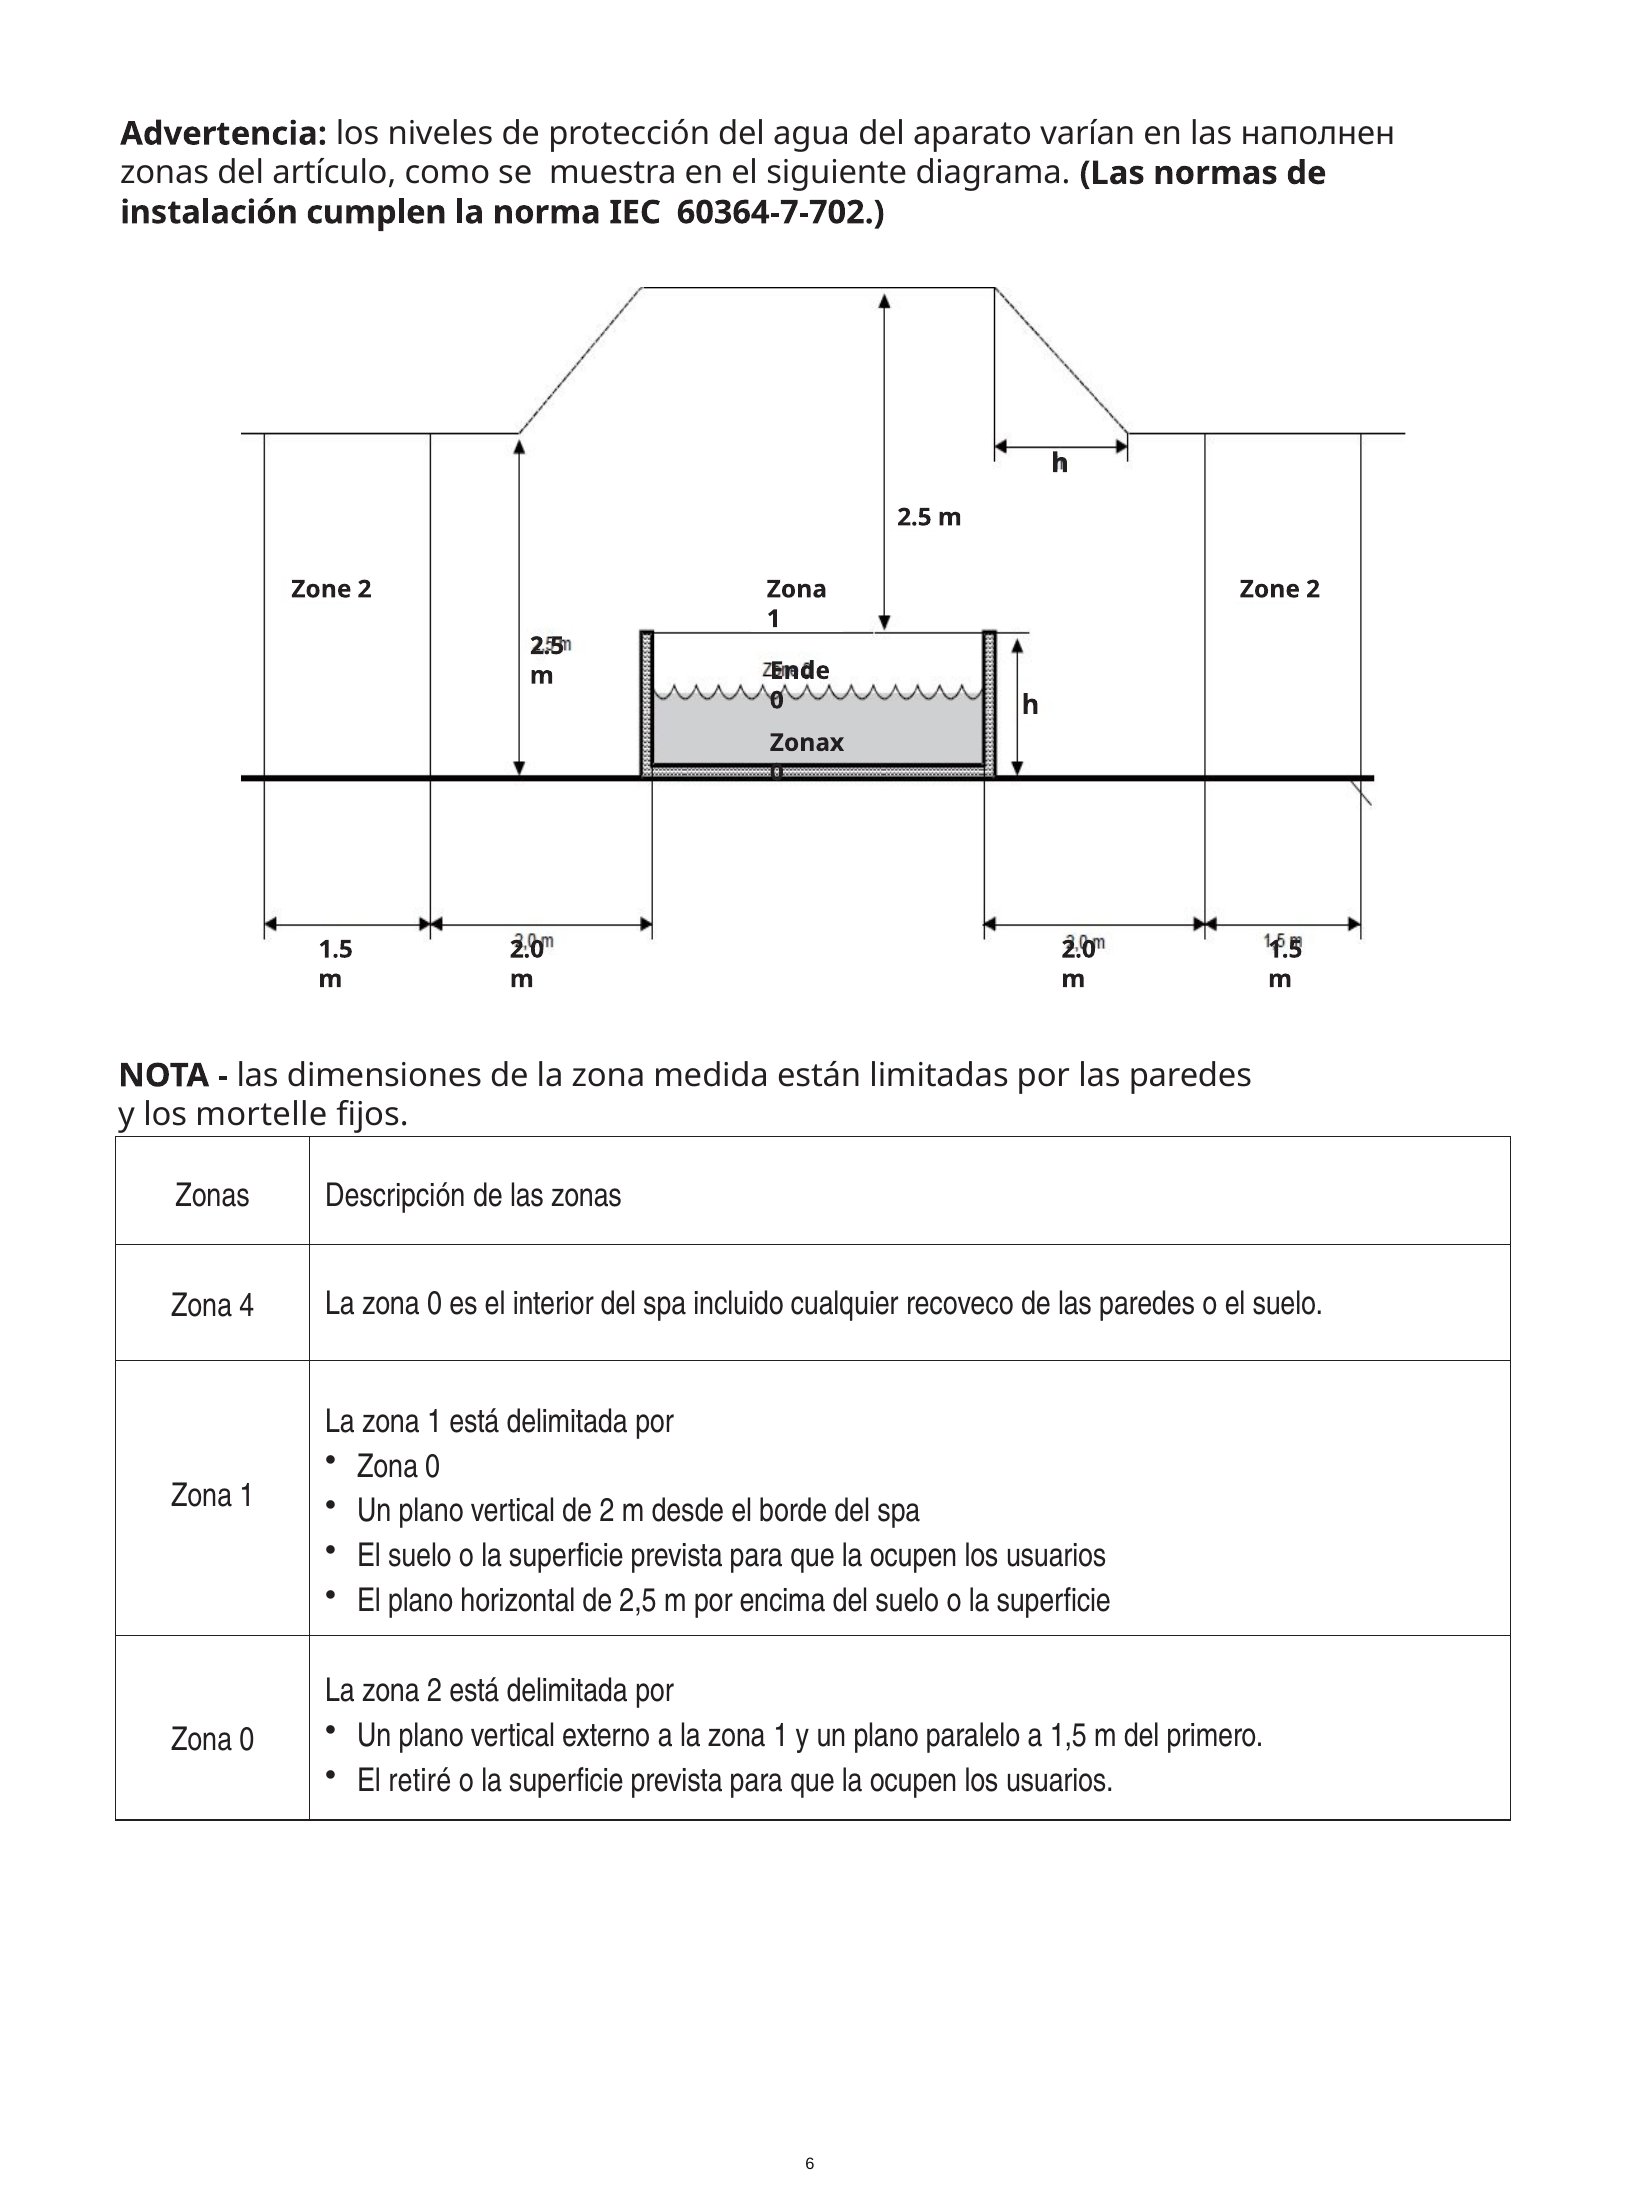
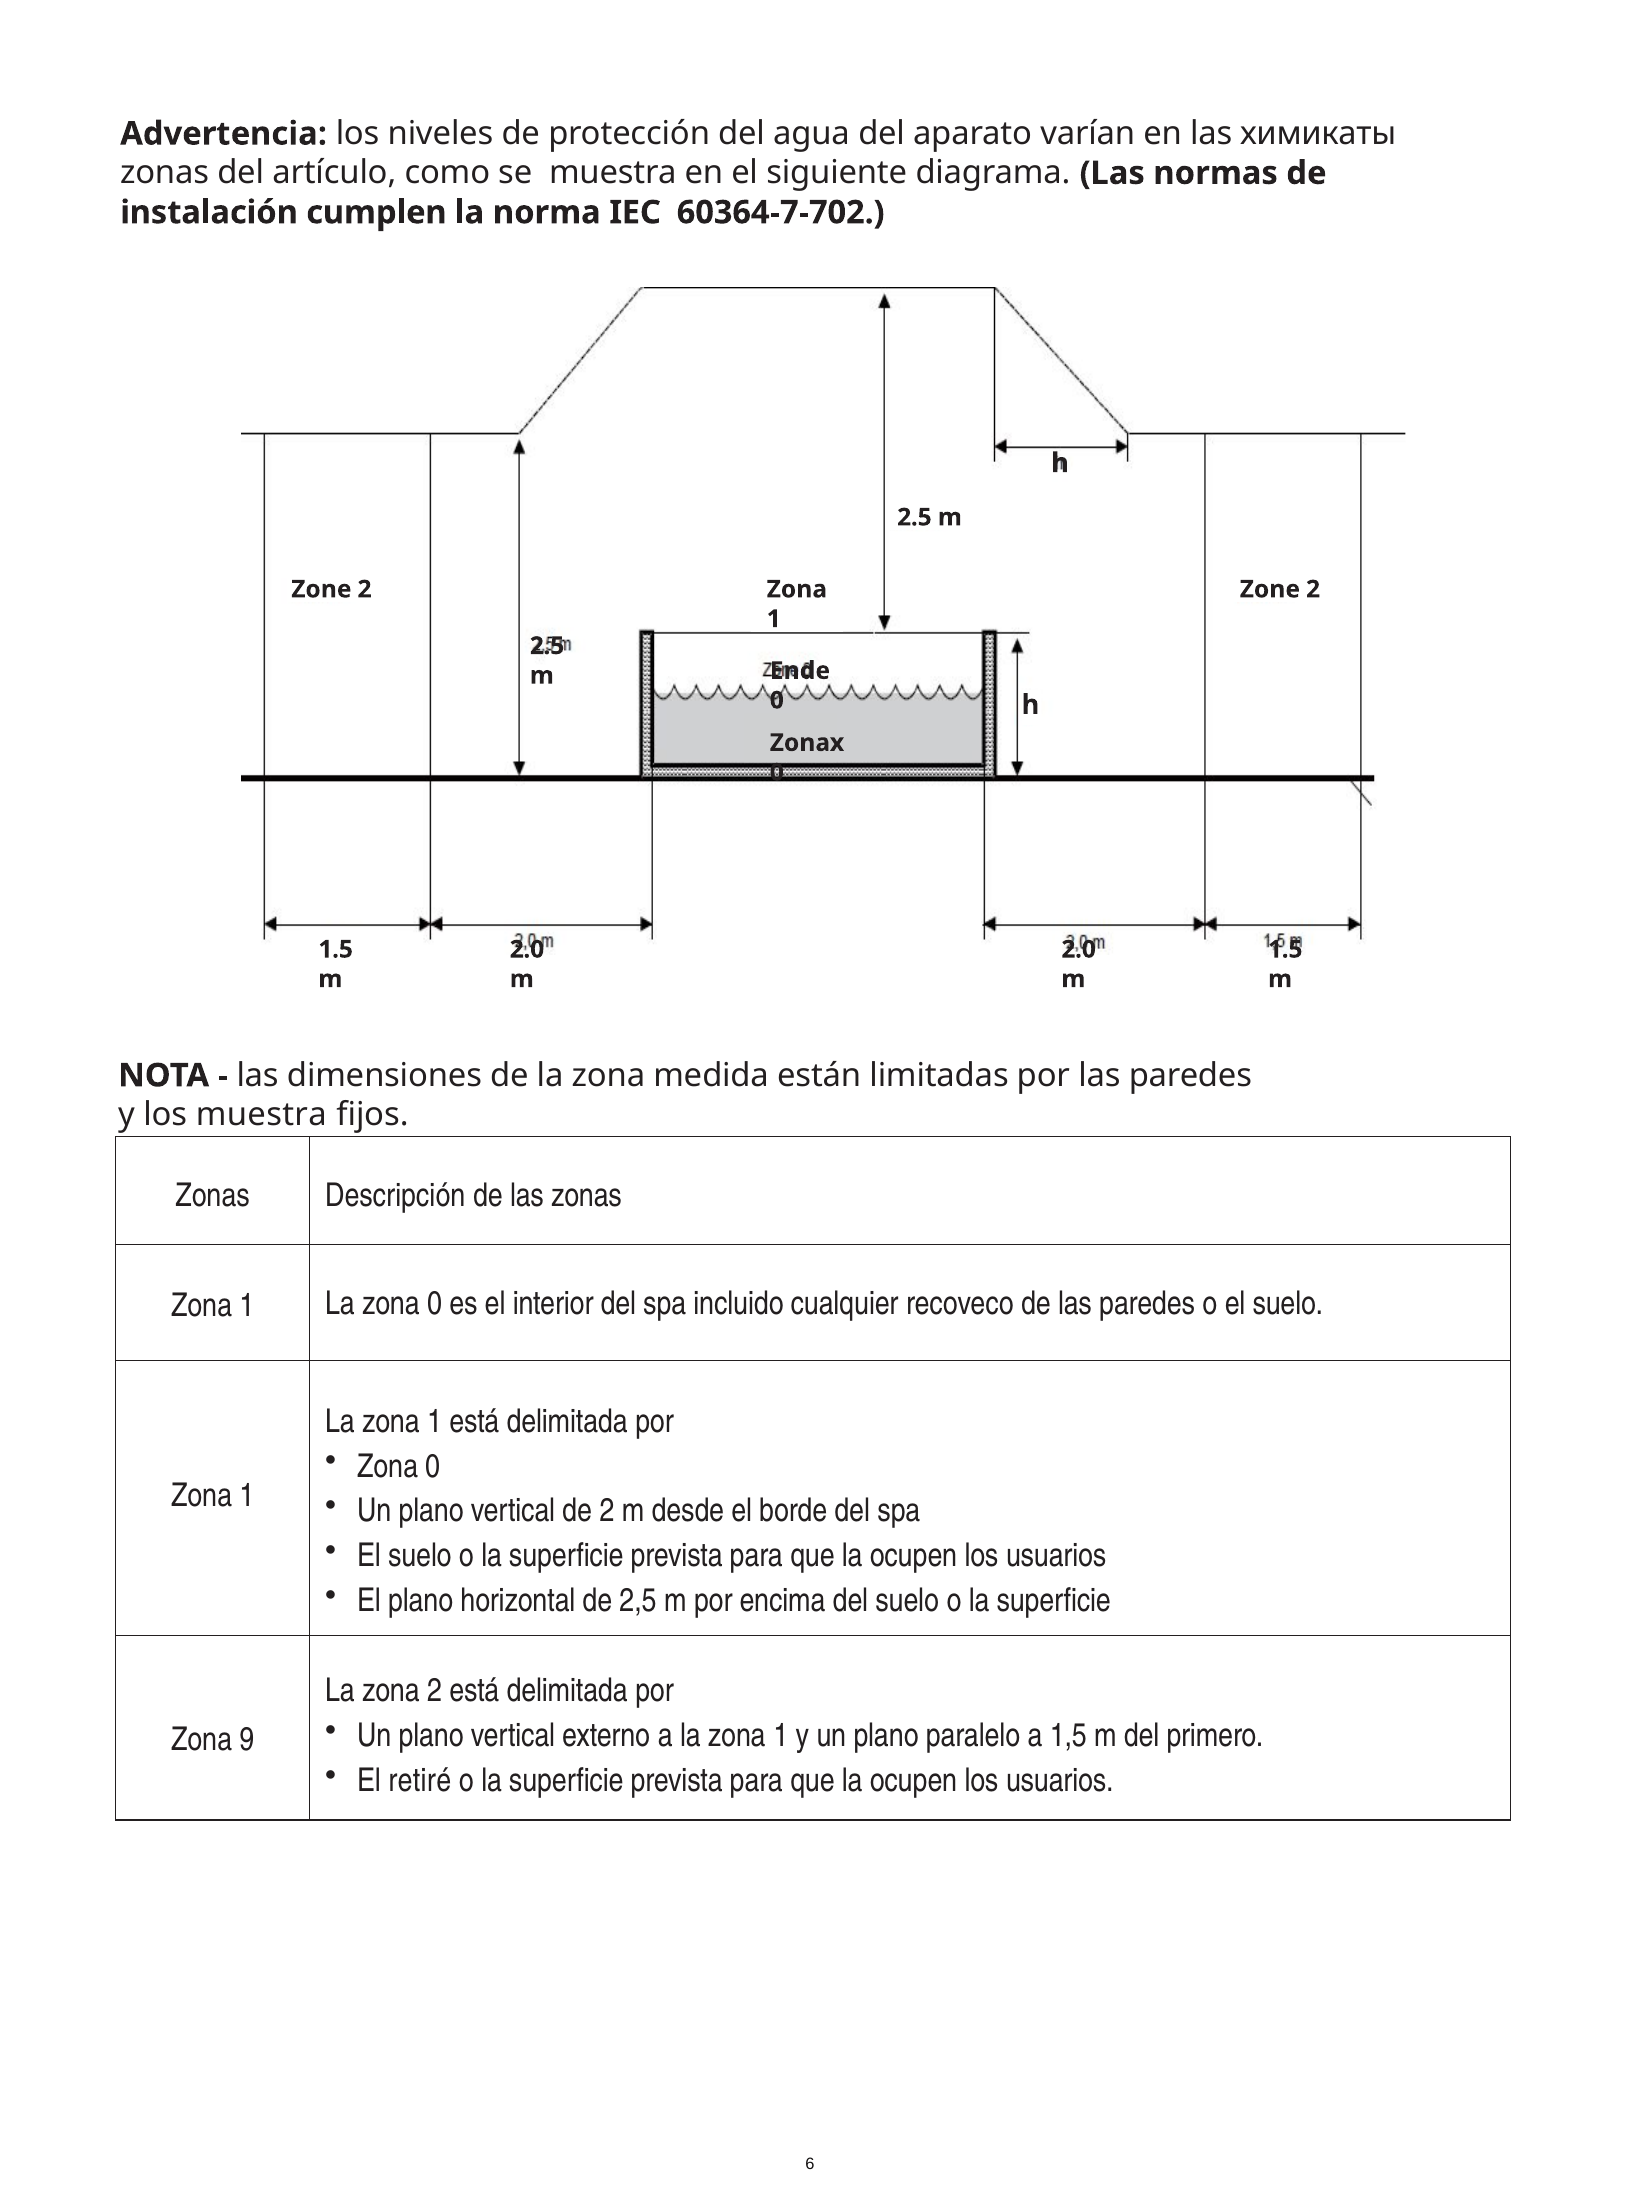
наполнен: наполнен -> химикаты
los mortelle: mortelle -> muestra
4 at (247, 1306): 4 -> 1
0 at (247, 1740): 0 -> 9
